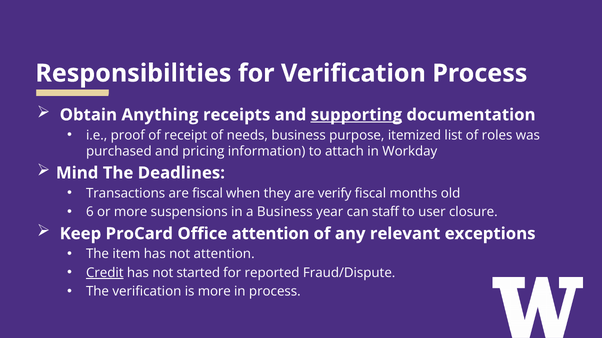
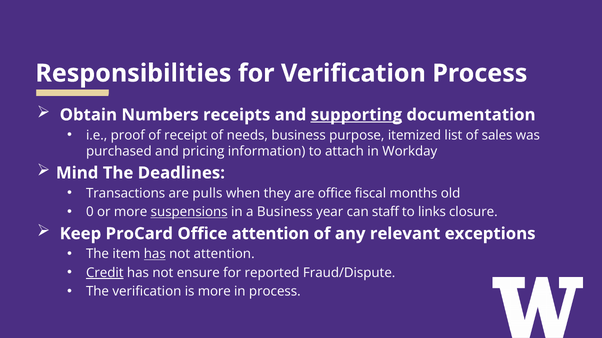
Anything: Anything -> Numbers
roles: roles -> sales
are fiscal: fiscal -> pulls
are verify: verify -> office
6: 6 -> 0
suspensions underline: none -> present
user: user -> links
has at (155, 255) underline: none -> present
started: started -> ensure
